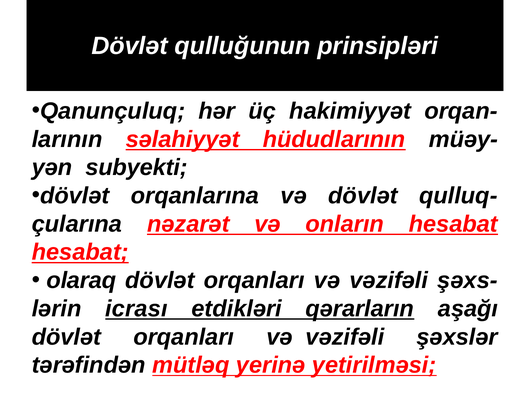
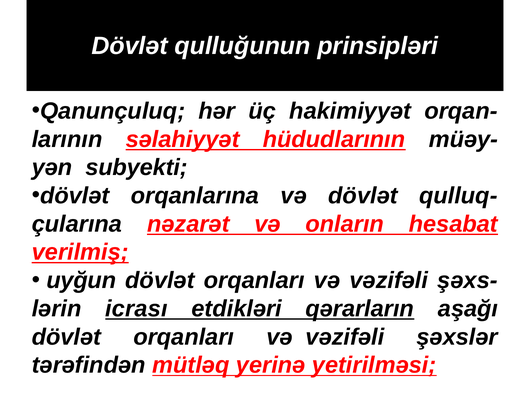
hesabat at (80, 253): hesabat -> verilmiş
olaraq: olaraq -> uyğun
